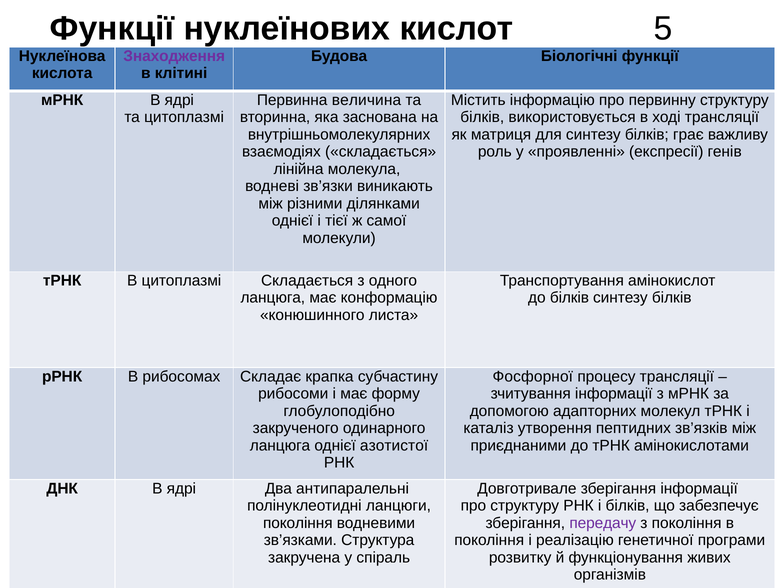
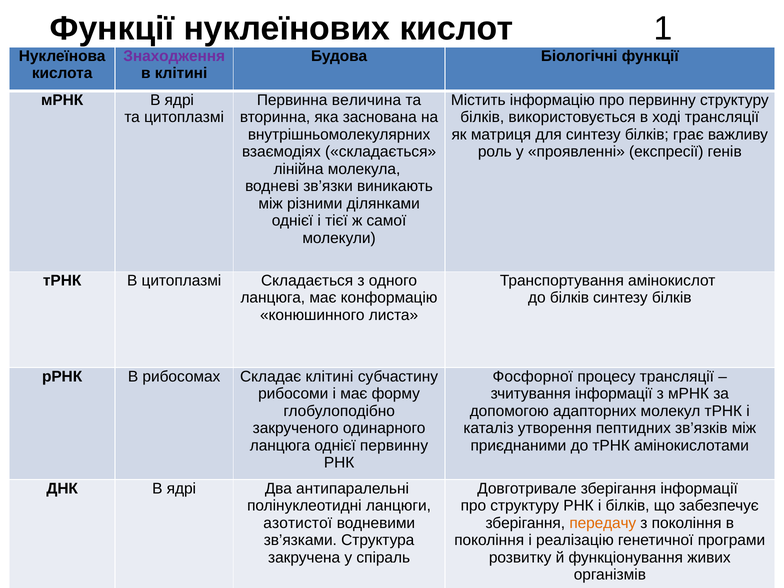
5: 5 -> 1
Складає крапка: крапка -> клітині
однієї азотистої: азотистої -> первинну
покоління at (298, 523): покоління -> азотистої
передачу colour: purple -> orange
